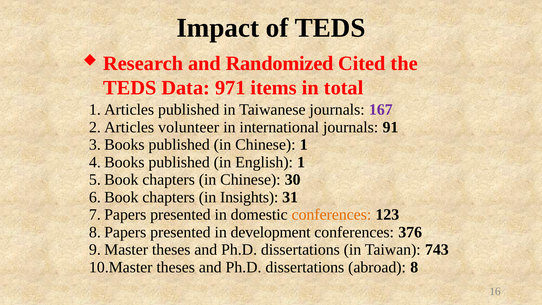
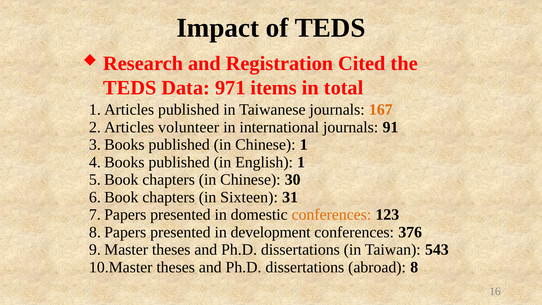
Randomized: Randomized -> Registration
167 colour: purple -> orange
Insights: Insights -> Sixteen
743: 743 -> 543
